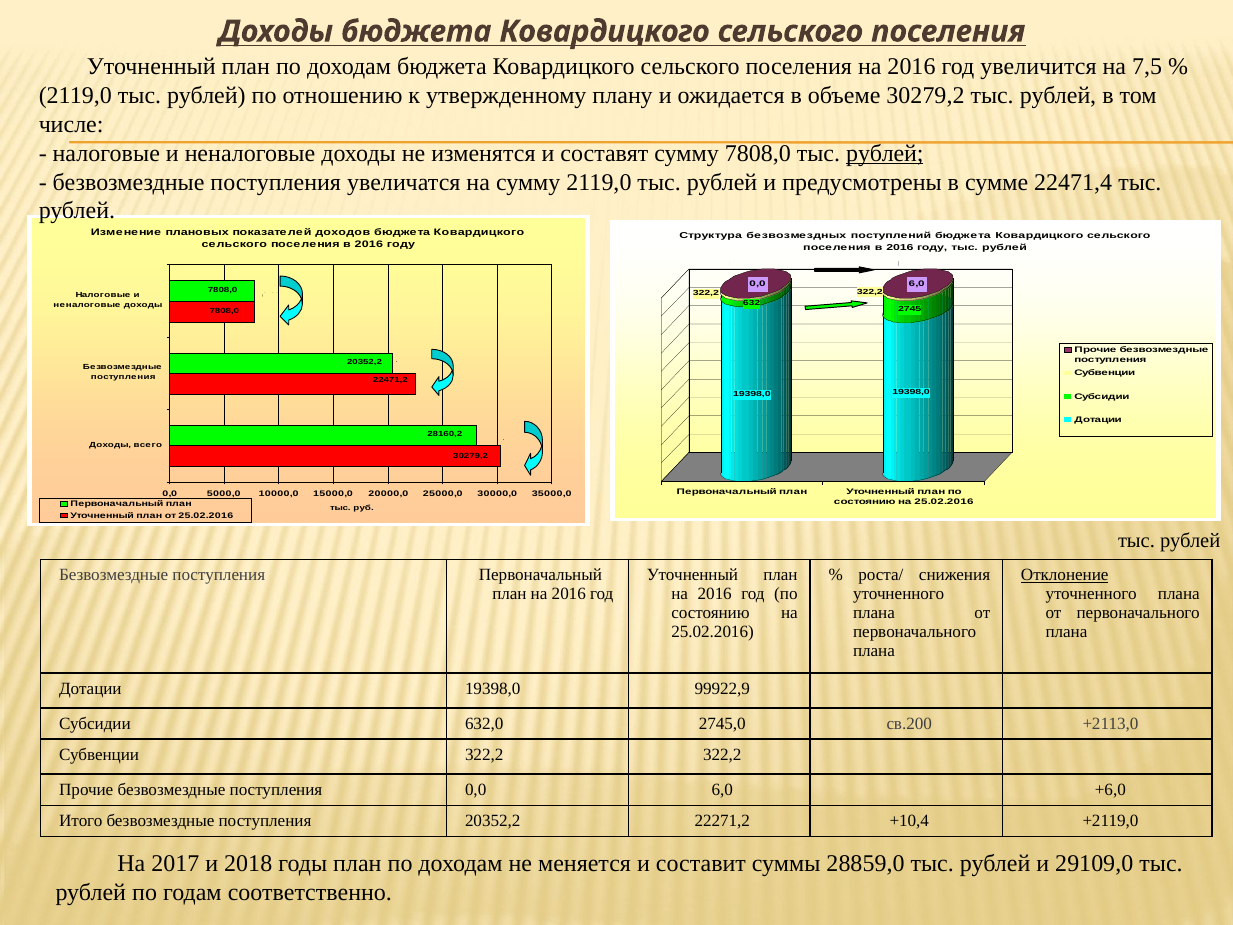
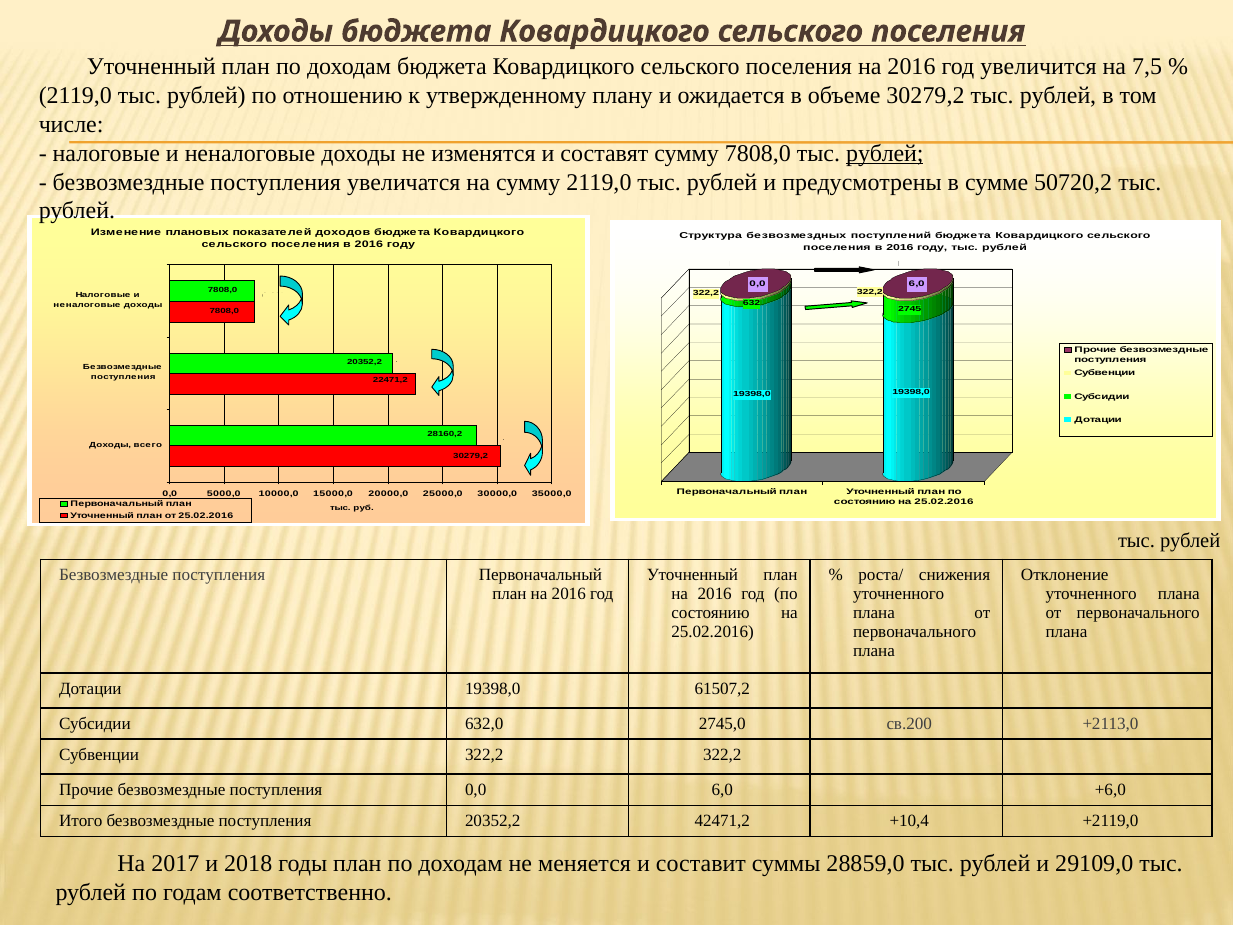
22471,4: 22471,4 -> 50720,2
Отклонение underline: present -> none
99922,9: 99922,9 -> 61507,2
22271,2: 22271,2 -> 42471,2
